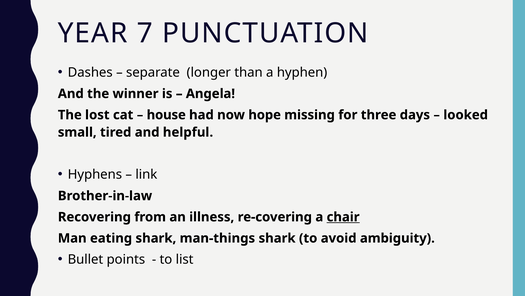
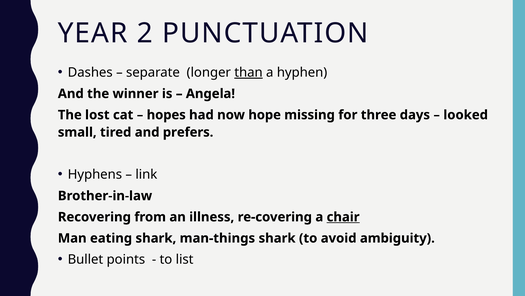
7: 7 -> 2
than underline: none -> present
house: house -> hopes
helpful: helpful -> prefers
